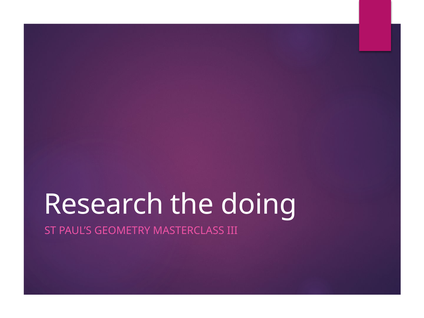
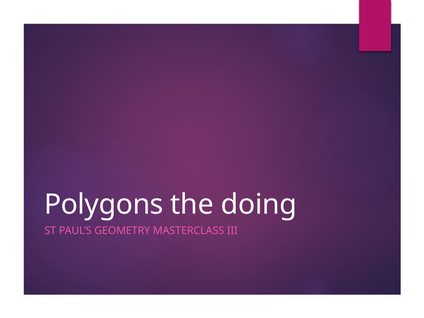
Research: Research -> Polygons
